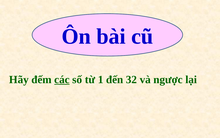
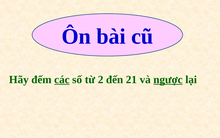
1: 1 -> 2
32: 32 -> 21
ngược underline: none -> present
